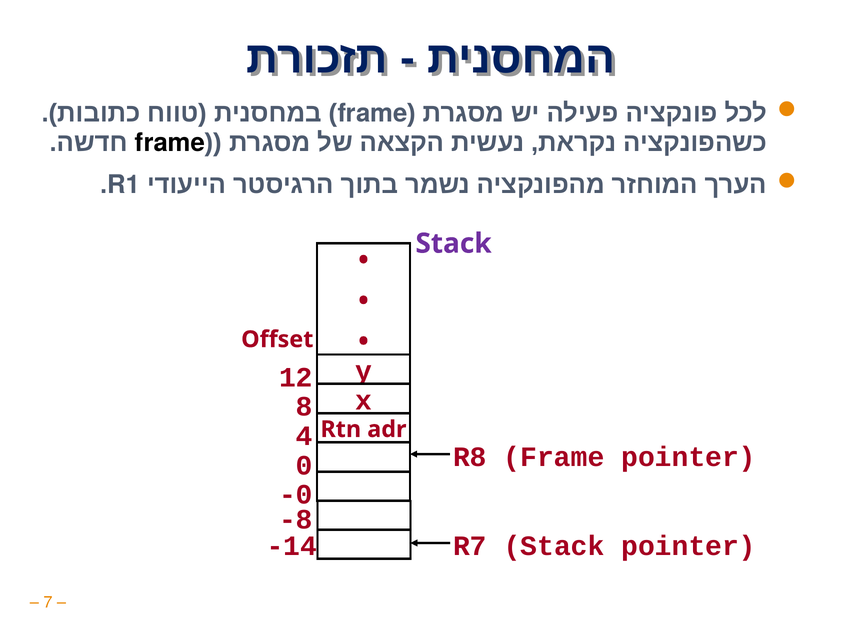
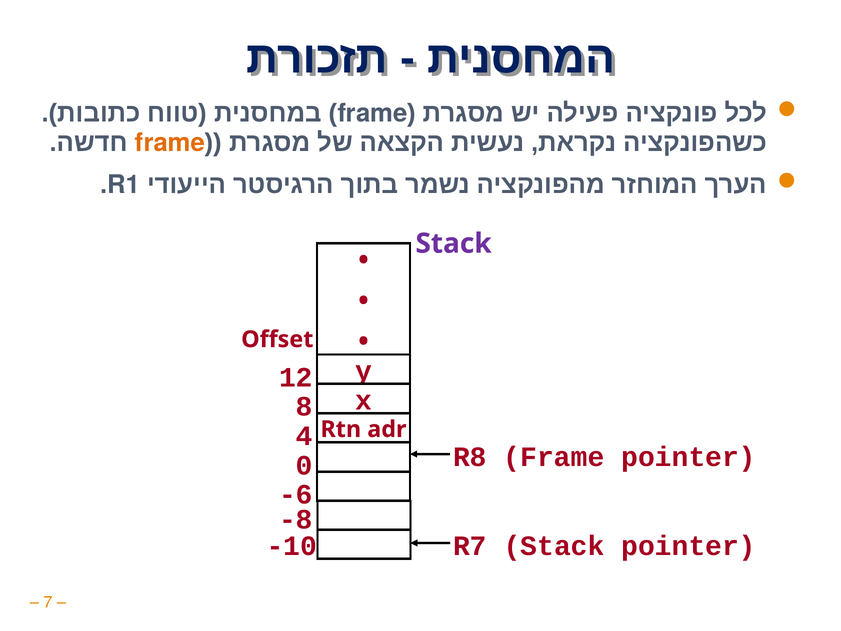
frame at (170, 143) colour: black -> orange
-0: -0 -> -6
-14: -14 -> -10
